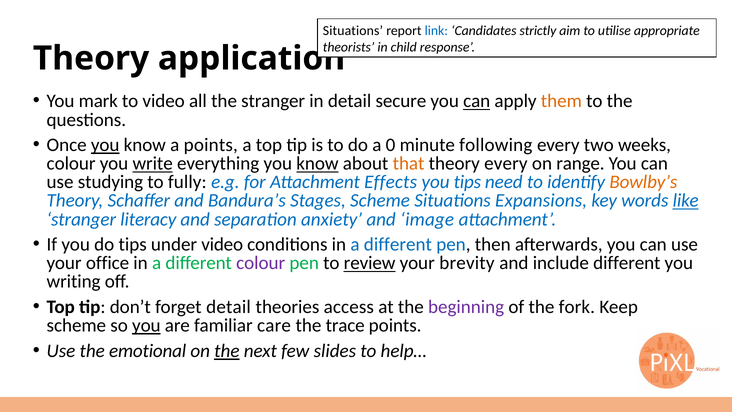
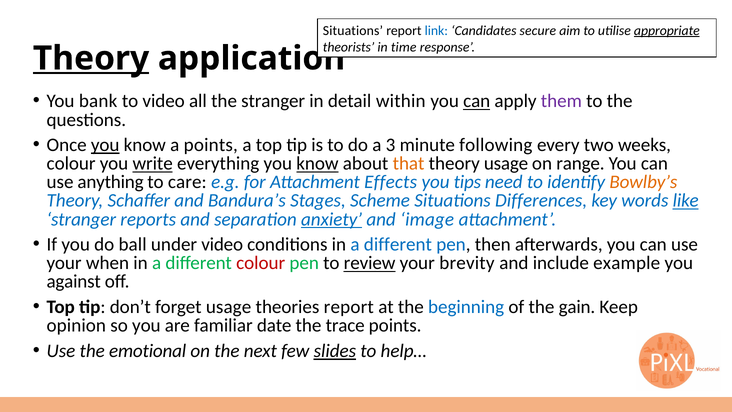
strictly: strictly -> secure
appropriate underline: none -> present
child: child -> time
Theory at (91, 58) underline: none -> present
mark: mark -> bank
secure: secure -> within
them colour: orange -> purple
0: 0 -> 3
theory every: every -> usage
studying: studying -> anything
fully: fully -> care
Expansions: Expansions -> Differences
literacy: literacy -> reports
anxiety underline: none -> present
do tips: tips -> ball
office: office -> when
colour at (261, 263) colour: purple -> red
include different: different -> example
writing: writing -> against
forget detail: detail -> usage
theories access: access -> report
beginning colour: purple -> blue
fork: fork -> gain
scheme at (76, 325): scheme -> opinion
you at (146, 325) underline: present -> none
care: care -> date
the at (227, 351) underline: present -> none
slides underline: none -> present
